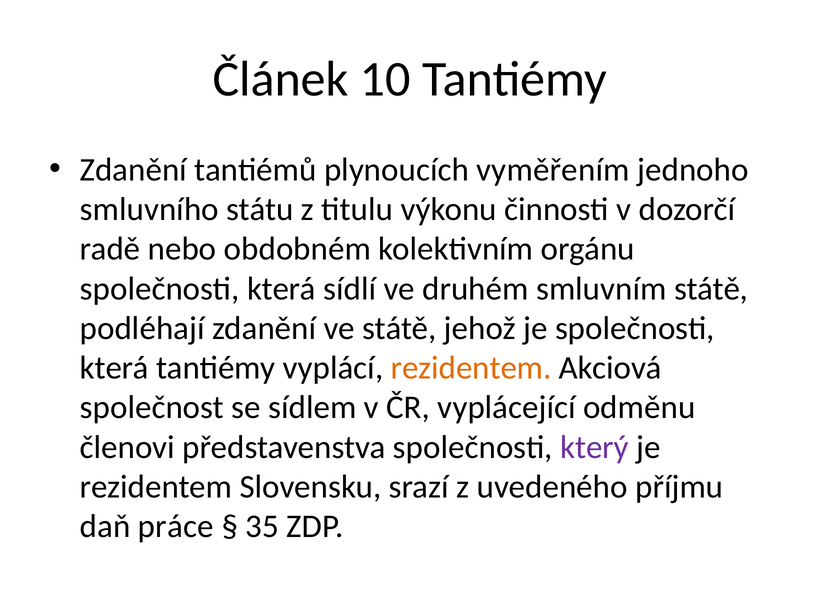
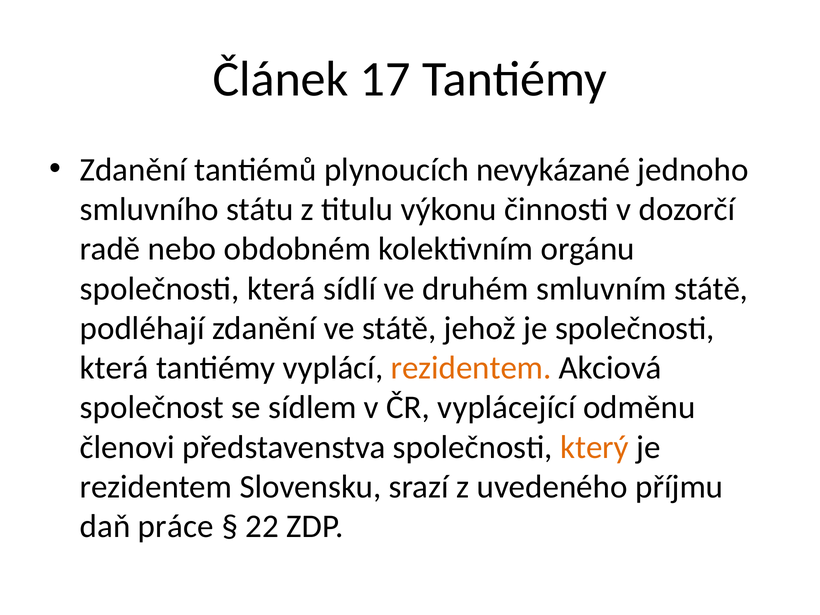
10: 10 -> 17
vyměřením: vyměřením -> nevykázané
který colour: purple -> orange
35: 35 -> 22
